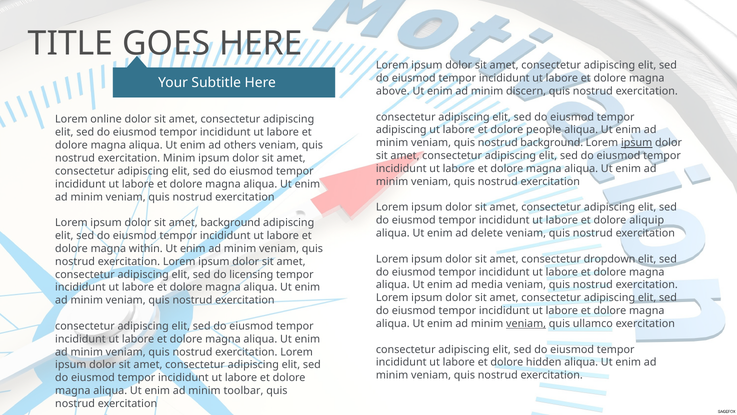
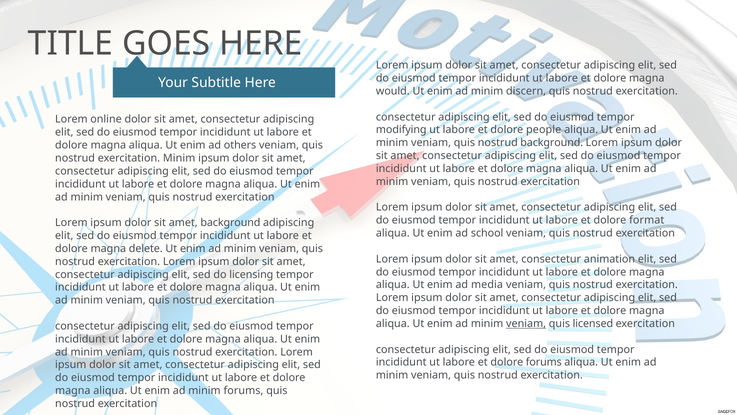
above: above -> would
adipiscing at (401, 130): adipiscing -> modifying
ipsum at (637, 143) underline: present -> none
aliquip: aliquip -> format
delete: delete -> school
within: within -> delete
dropdown: dropdown -> animation
ullamco: ullamco -> licensed
dolore hidden: hidden -> forums
minim toolbar: toolbar -> forums
